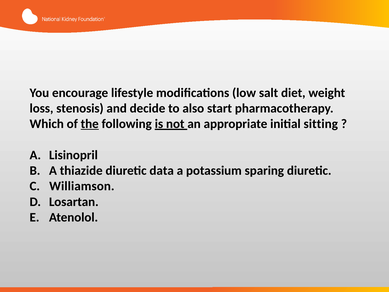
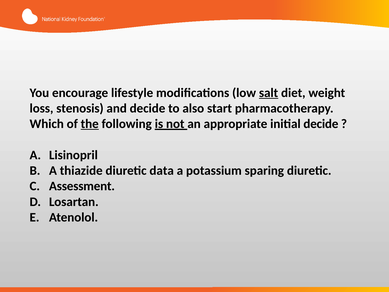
salt underline: none -> present
initial sitting: sitting -> decide
Williamson: Williamson -> Assessment
